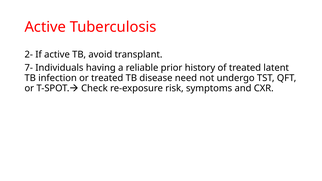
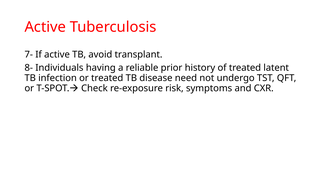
2-: 2- -> 7-
7-: 7- -> 8-
